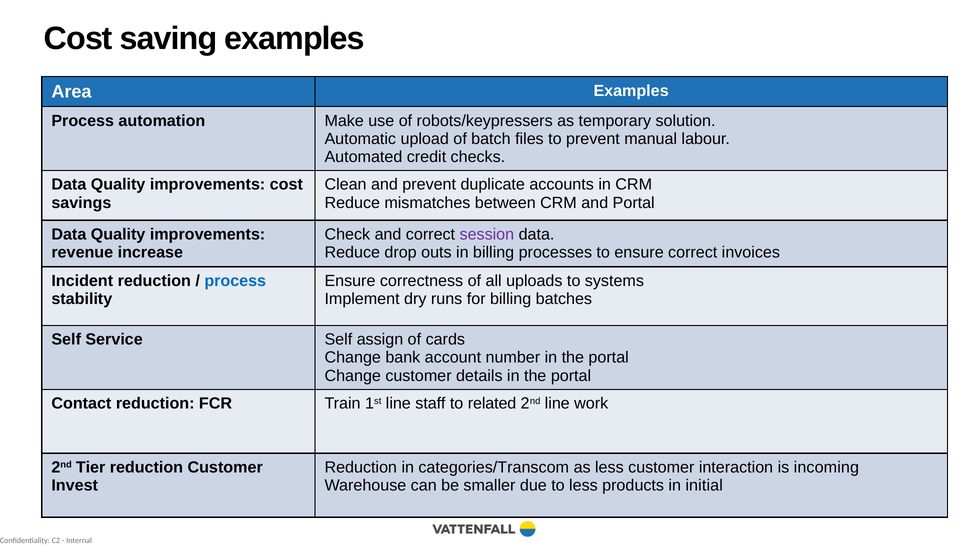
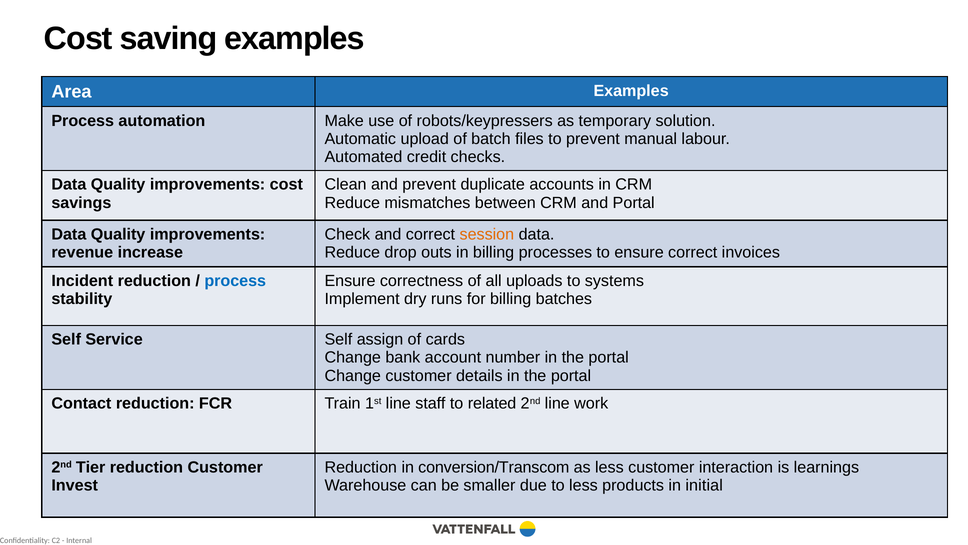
session colour: purple -> orange
categories/Transcom: categories/Transcom -> conversion/Transcom
incoming: incoming -> learnings
